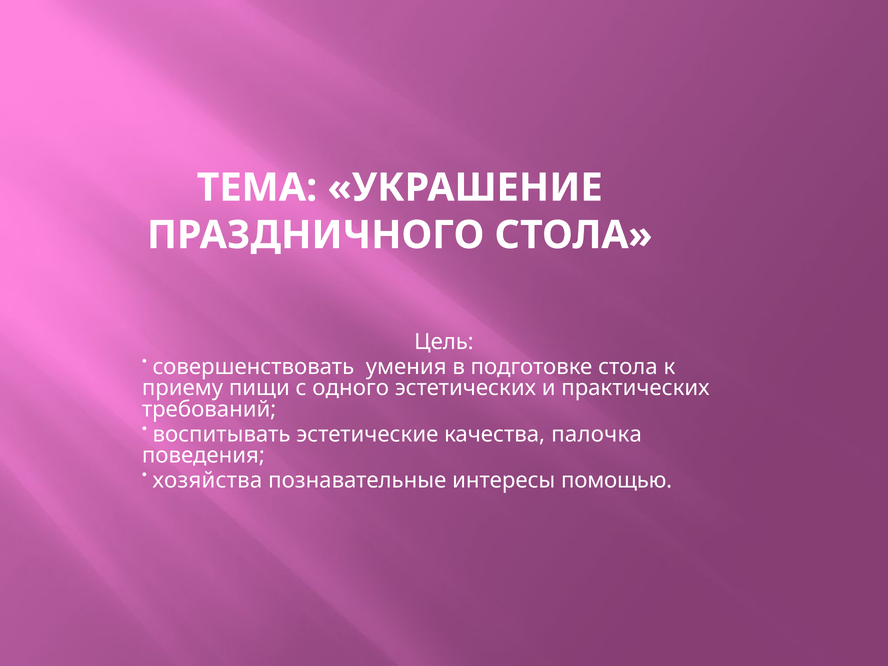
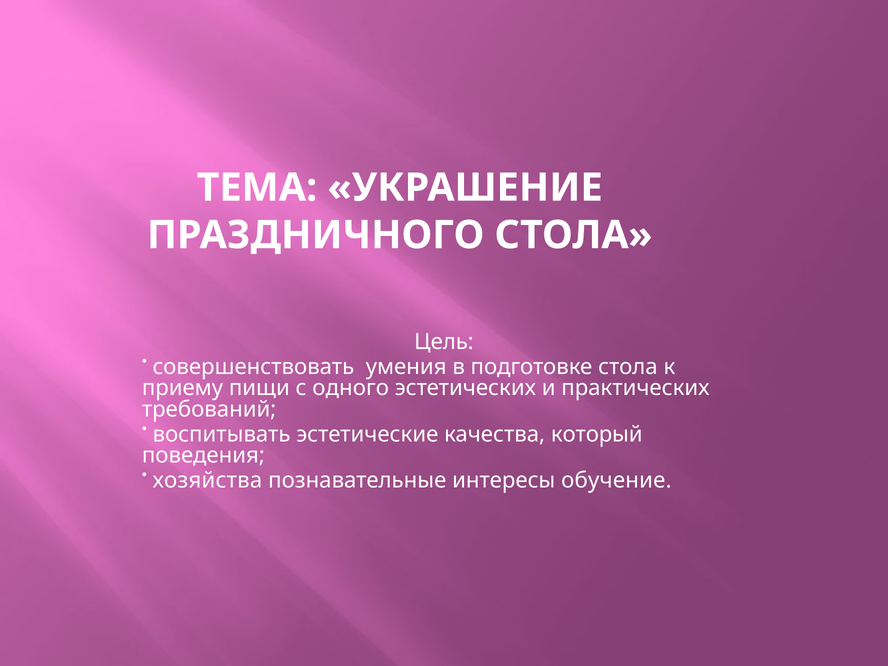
палочка: палочка -> который
помощью: помощью -> обучение
